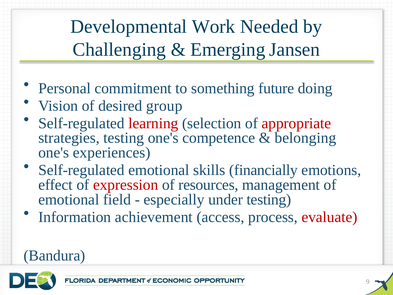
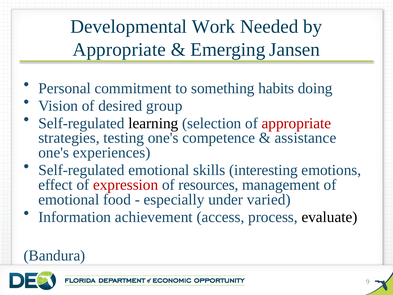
Challenging at (119, 49): Challenging -> Appropriate
future: future -> habits
learning colour: red -> black
belonging: belonging -> assistance
financially: financially -> interesting
field: field -> food
under testing: testing -> varied
evaluate colour: red -> black
